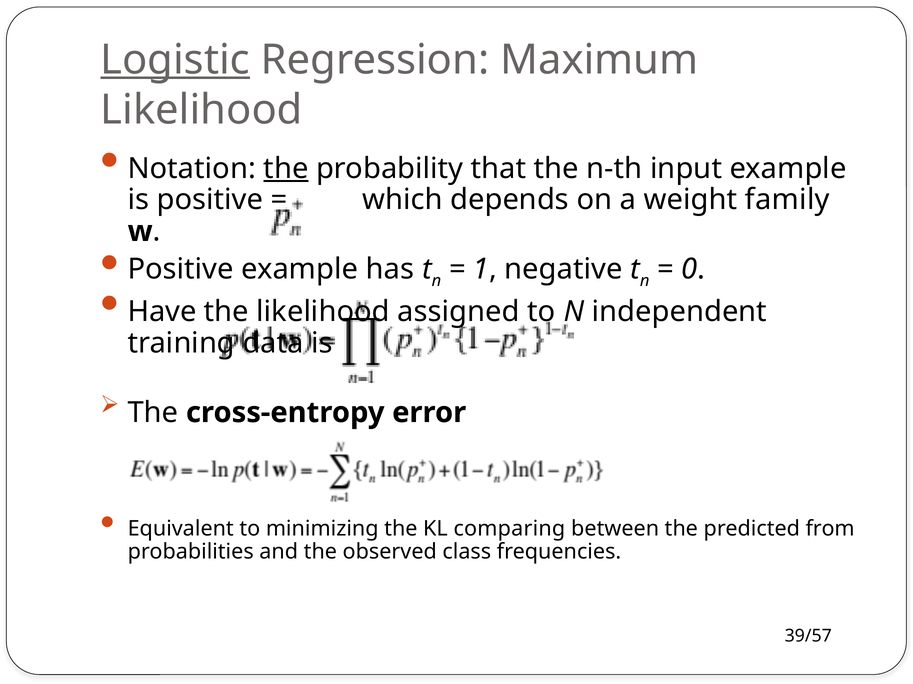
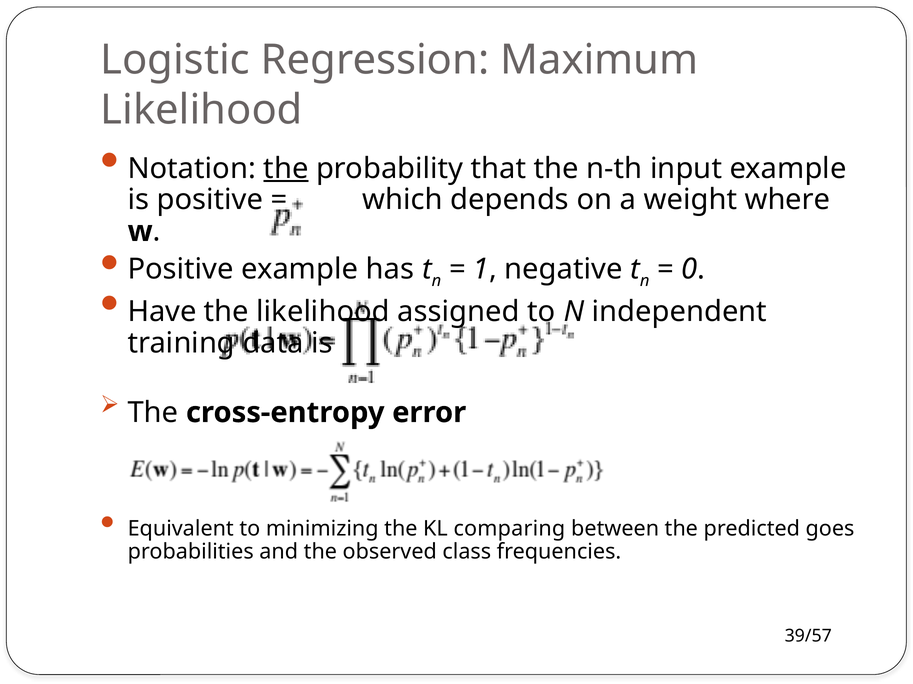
Logistic underline: present -> none
family: family -> where
from: from -> goes
